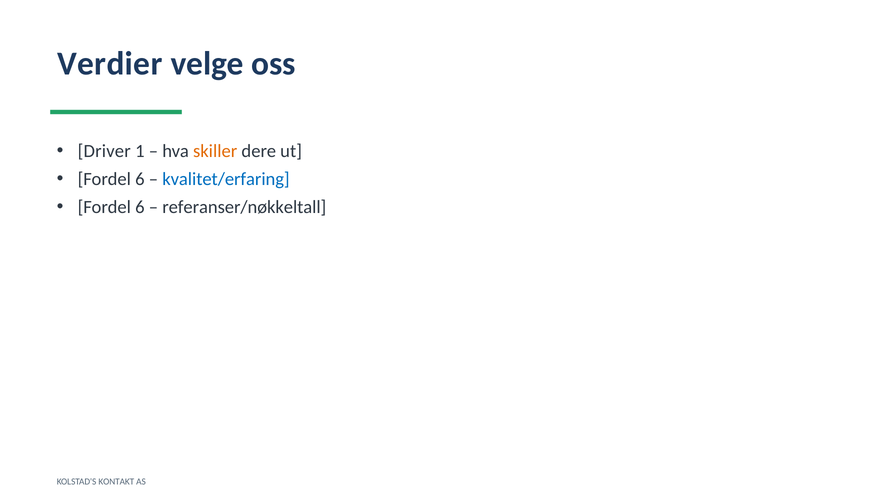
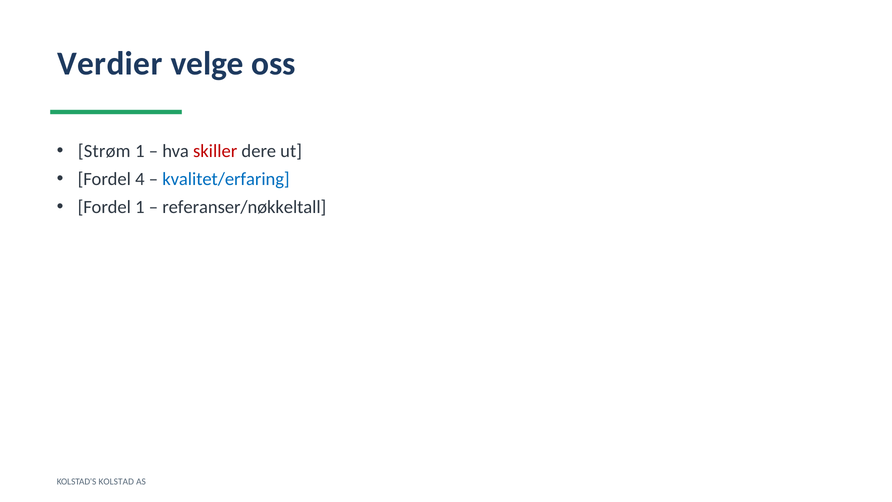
Driver: Driver -> Strøm
skiller colour: orange -> red
6 at (140, 179): 6 -> 4
6 at (140, 207): 6 -> 1
KONTAKT: KONTAKT -> KOLSTAD
